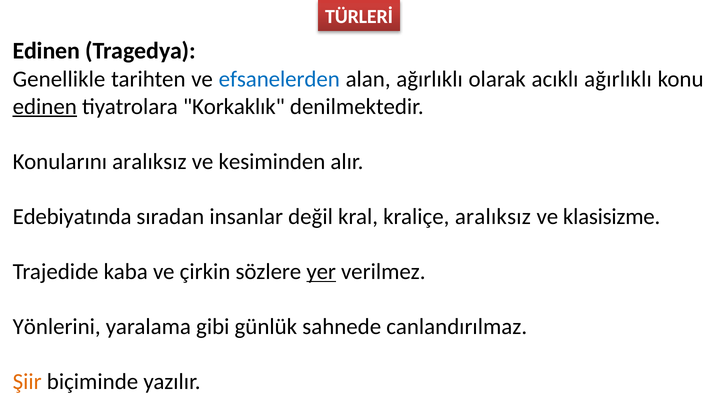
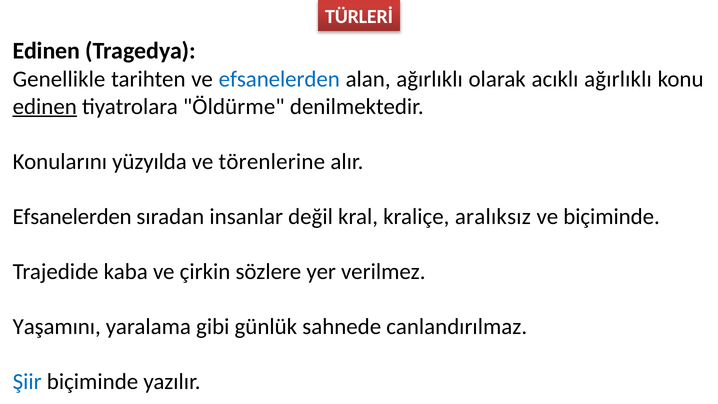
Korkaklık: Korkaklık -> Öldürme
Konularını aralıksız: aralıksız -> yüzyılda
kesiminden: kesiminden -> törenlerine
Edebiyatında at (72, 217): Edebiyatında -> Efsanelerden
ve klasisizme: klasisizme -> biçiminde
yer underline: present -> none
Yönlerini: Yönlerini -> Yaşamını
Şiir colour: orange -> blue
